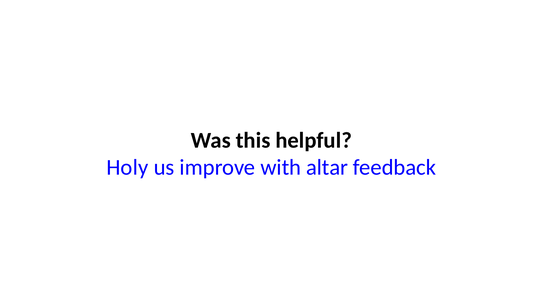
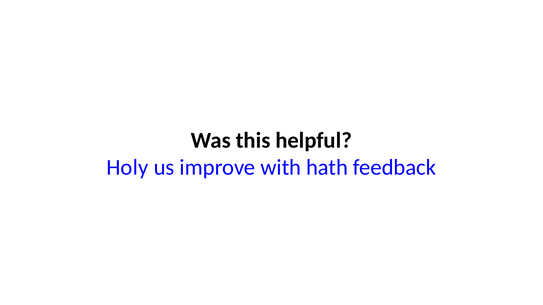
altar: altar -> hath
